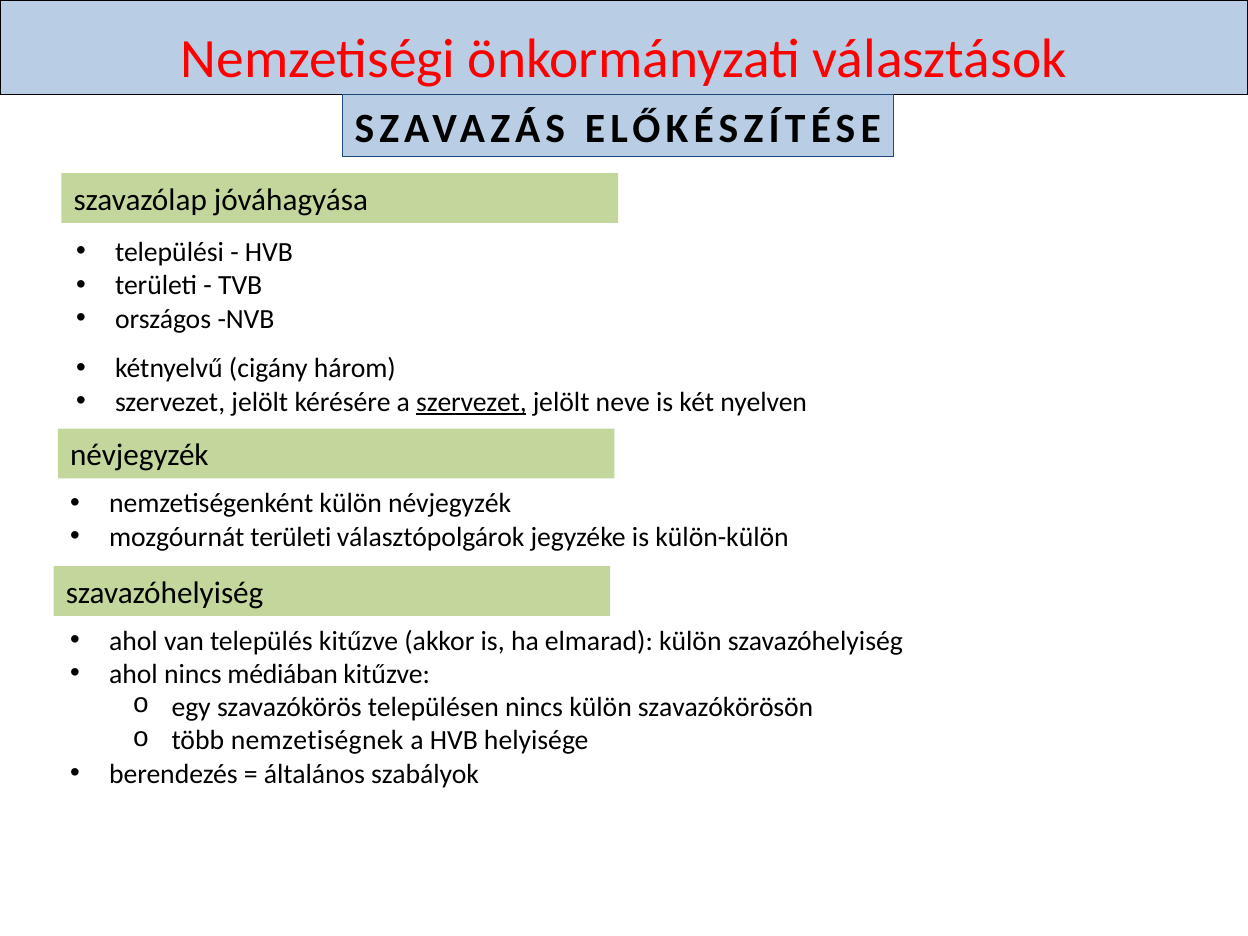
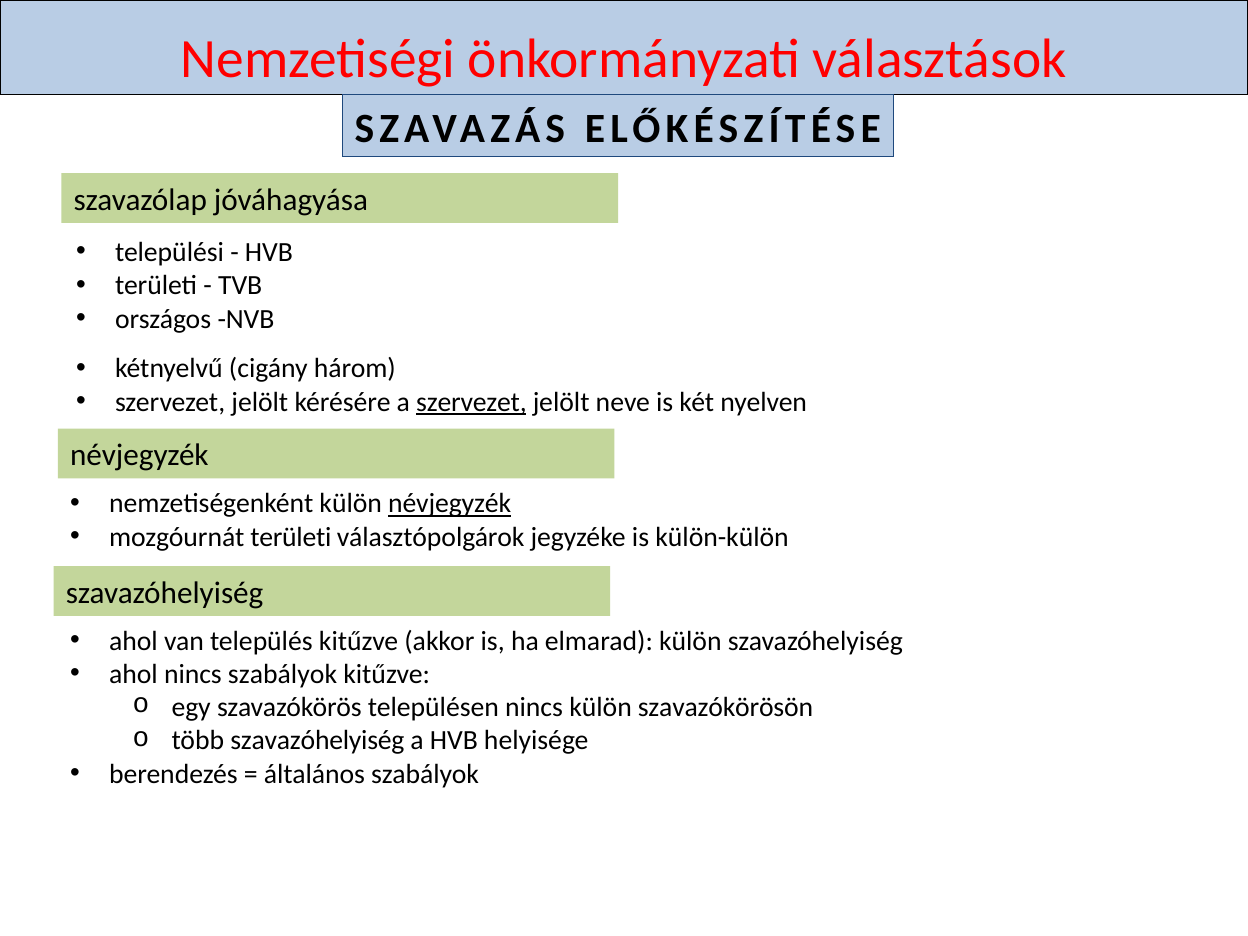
névjegyzék at (450, 504) underline: none -> present
nincs médiában: médiában -> szabályok
több nemzetiségnek: nemzetiségnek -> szavazóhelyiség
